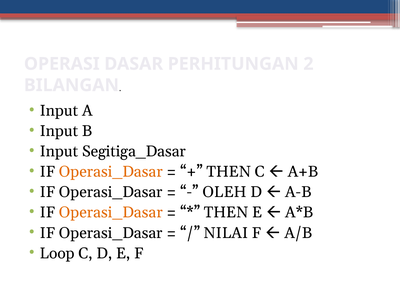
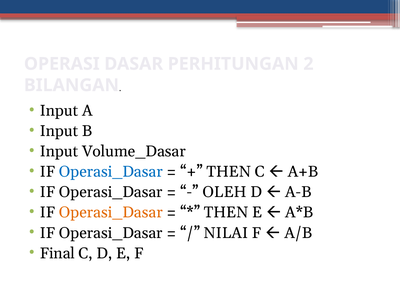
Segitiga_Dasar: Segitiga_Dasar -> Volume_Dasar
Operasi_Dasar at (111, 172) colour: orange -> blue
Loop: Loop -> Final
